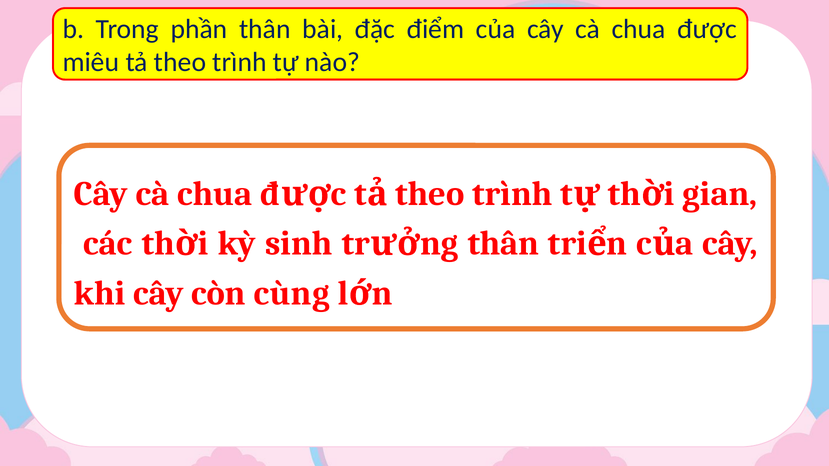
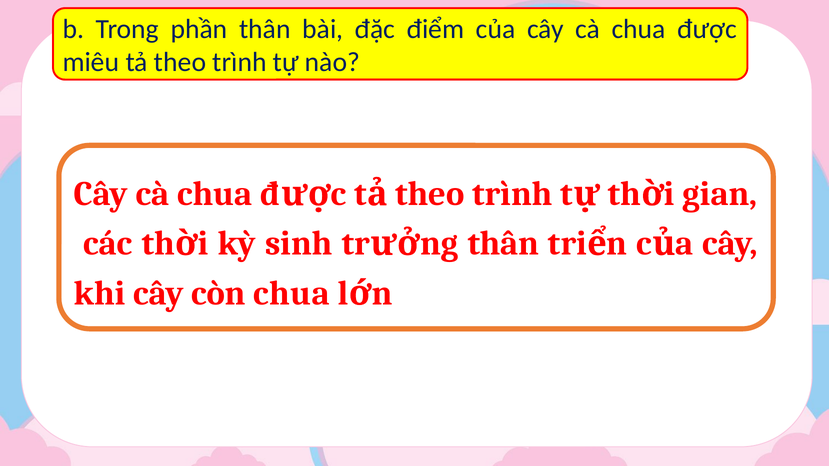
còn cùng: cùng -> chua
